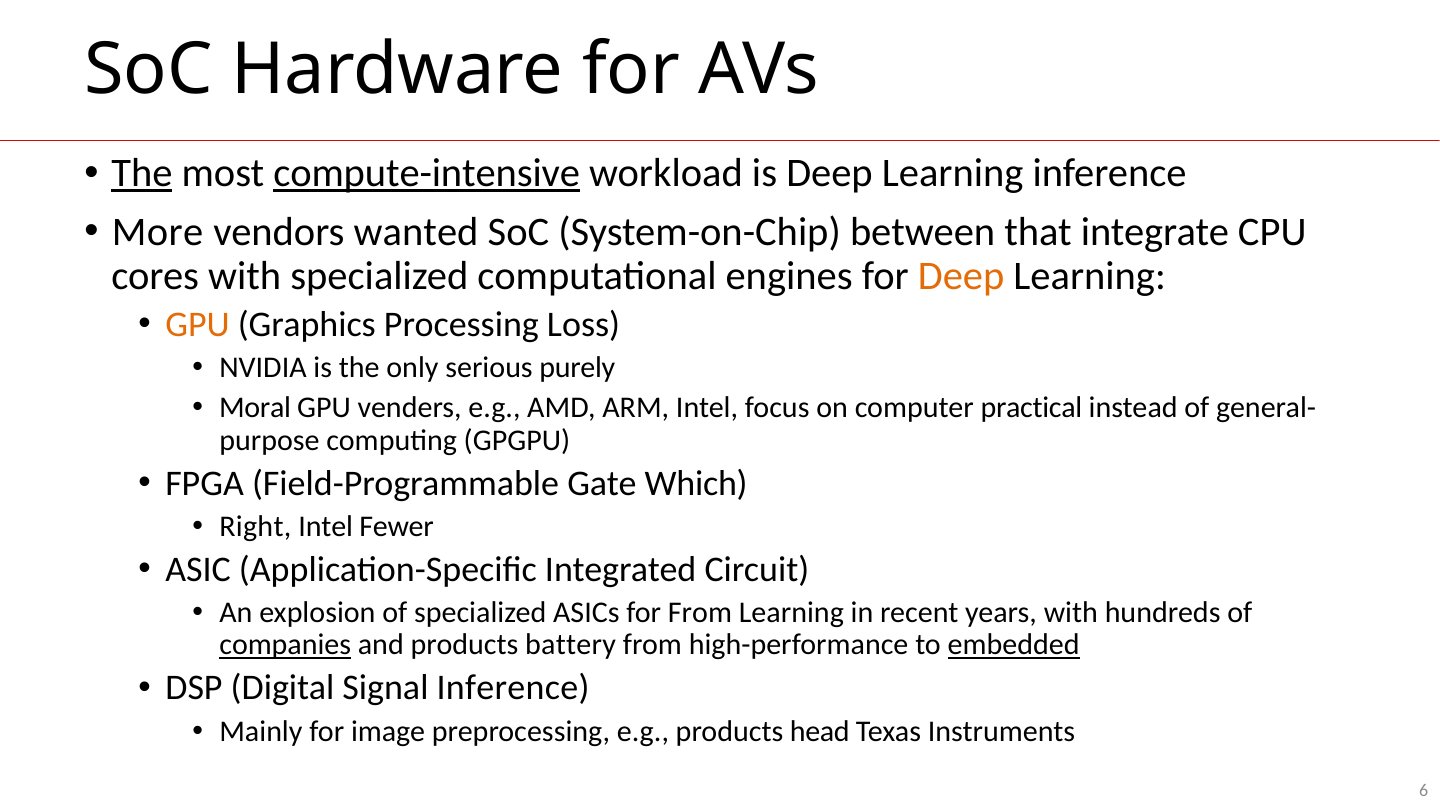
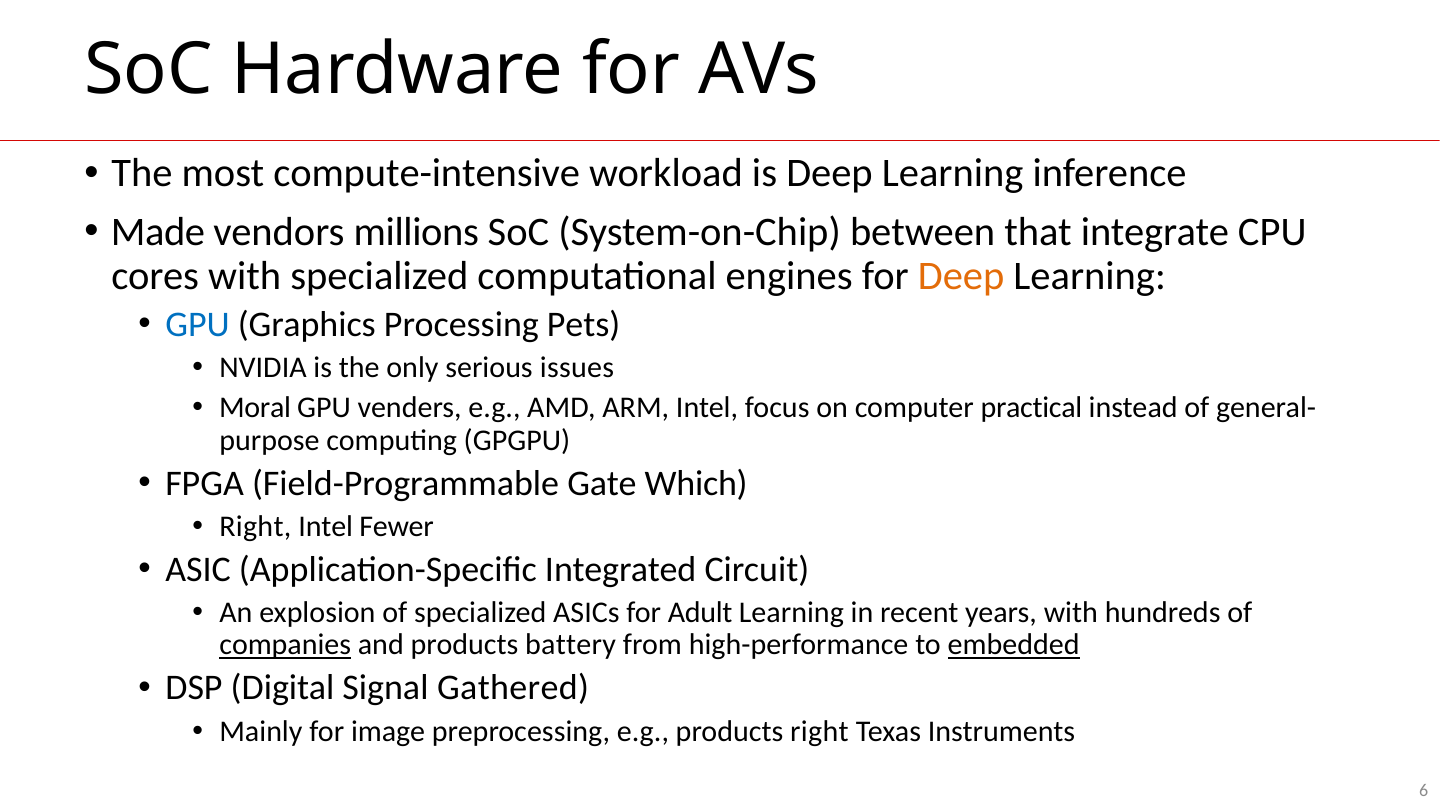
The at (142, 173) underline: present -> none
compute-intensive underline: present -> none
More: More -> Made
wanted: wanted -> millions
GPU at (198, 325) colour: orange -> blue
Loss: Loss -> Pets
purely: purely -> issues
for From: From -> Adult
Signal Inference: Inference -> Gathered
products head: head -> right
